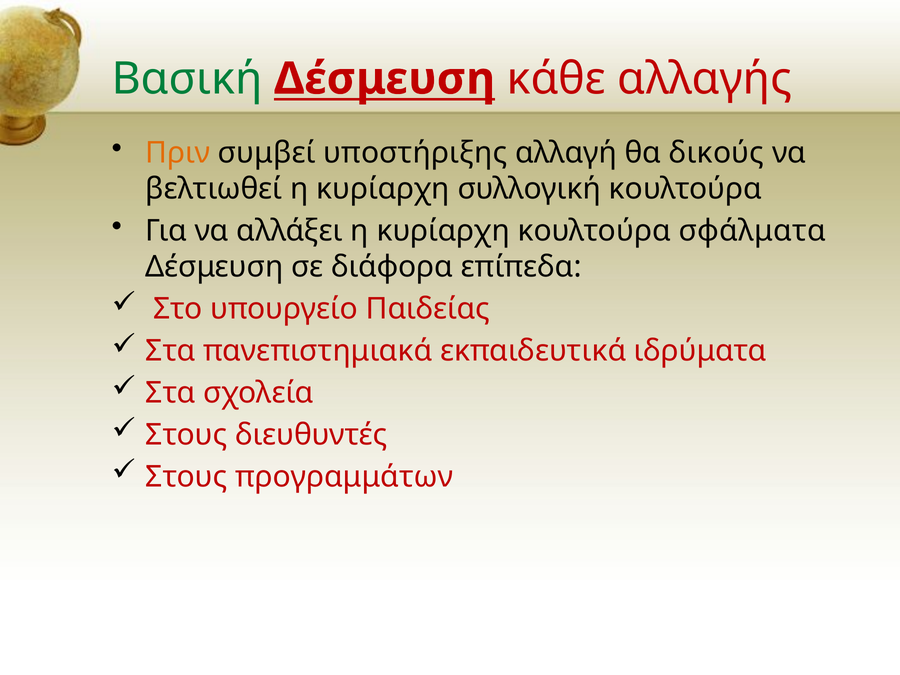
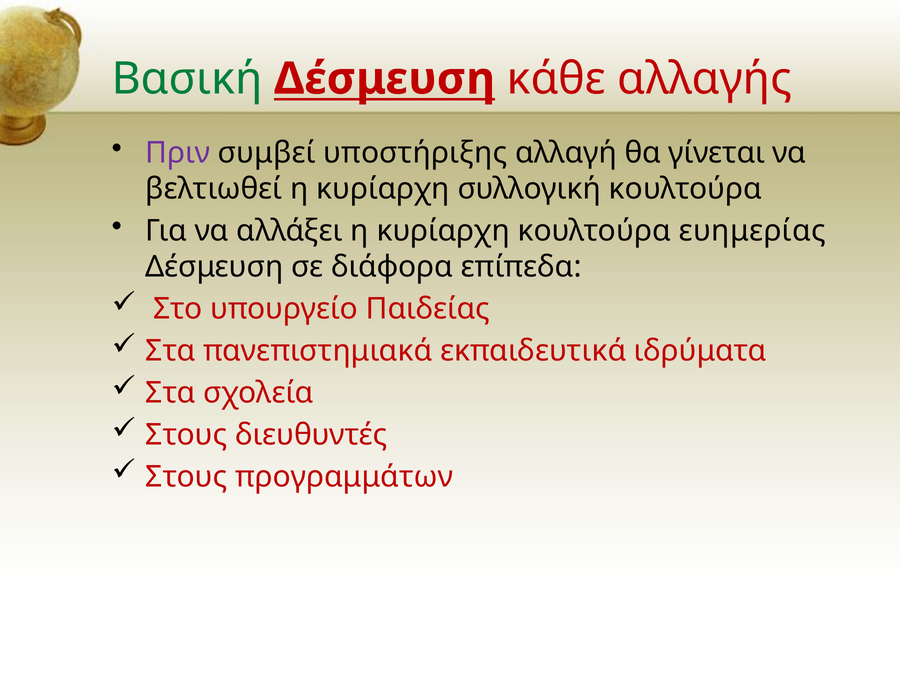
Πριν colour: orange -> purple
δικούς: δικούς -> γίνεται
σφάλματα: σφάλματα -> ευημερίας
